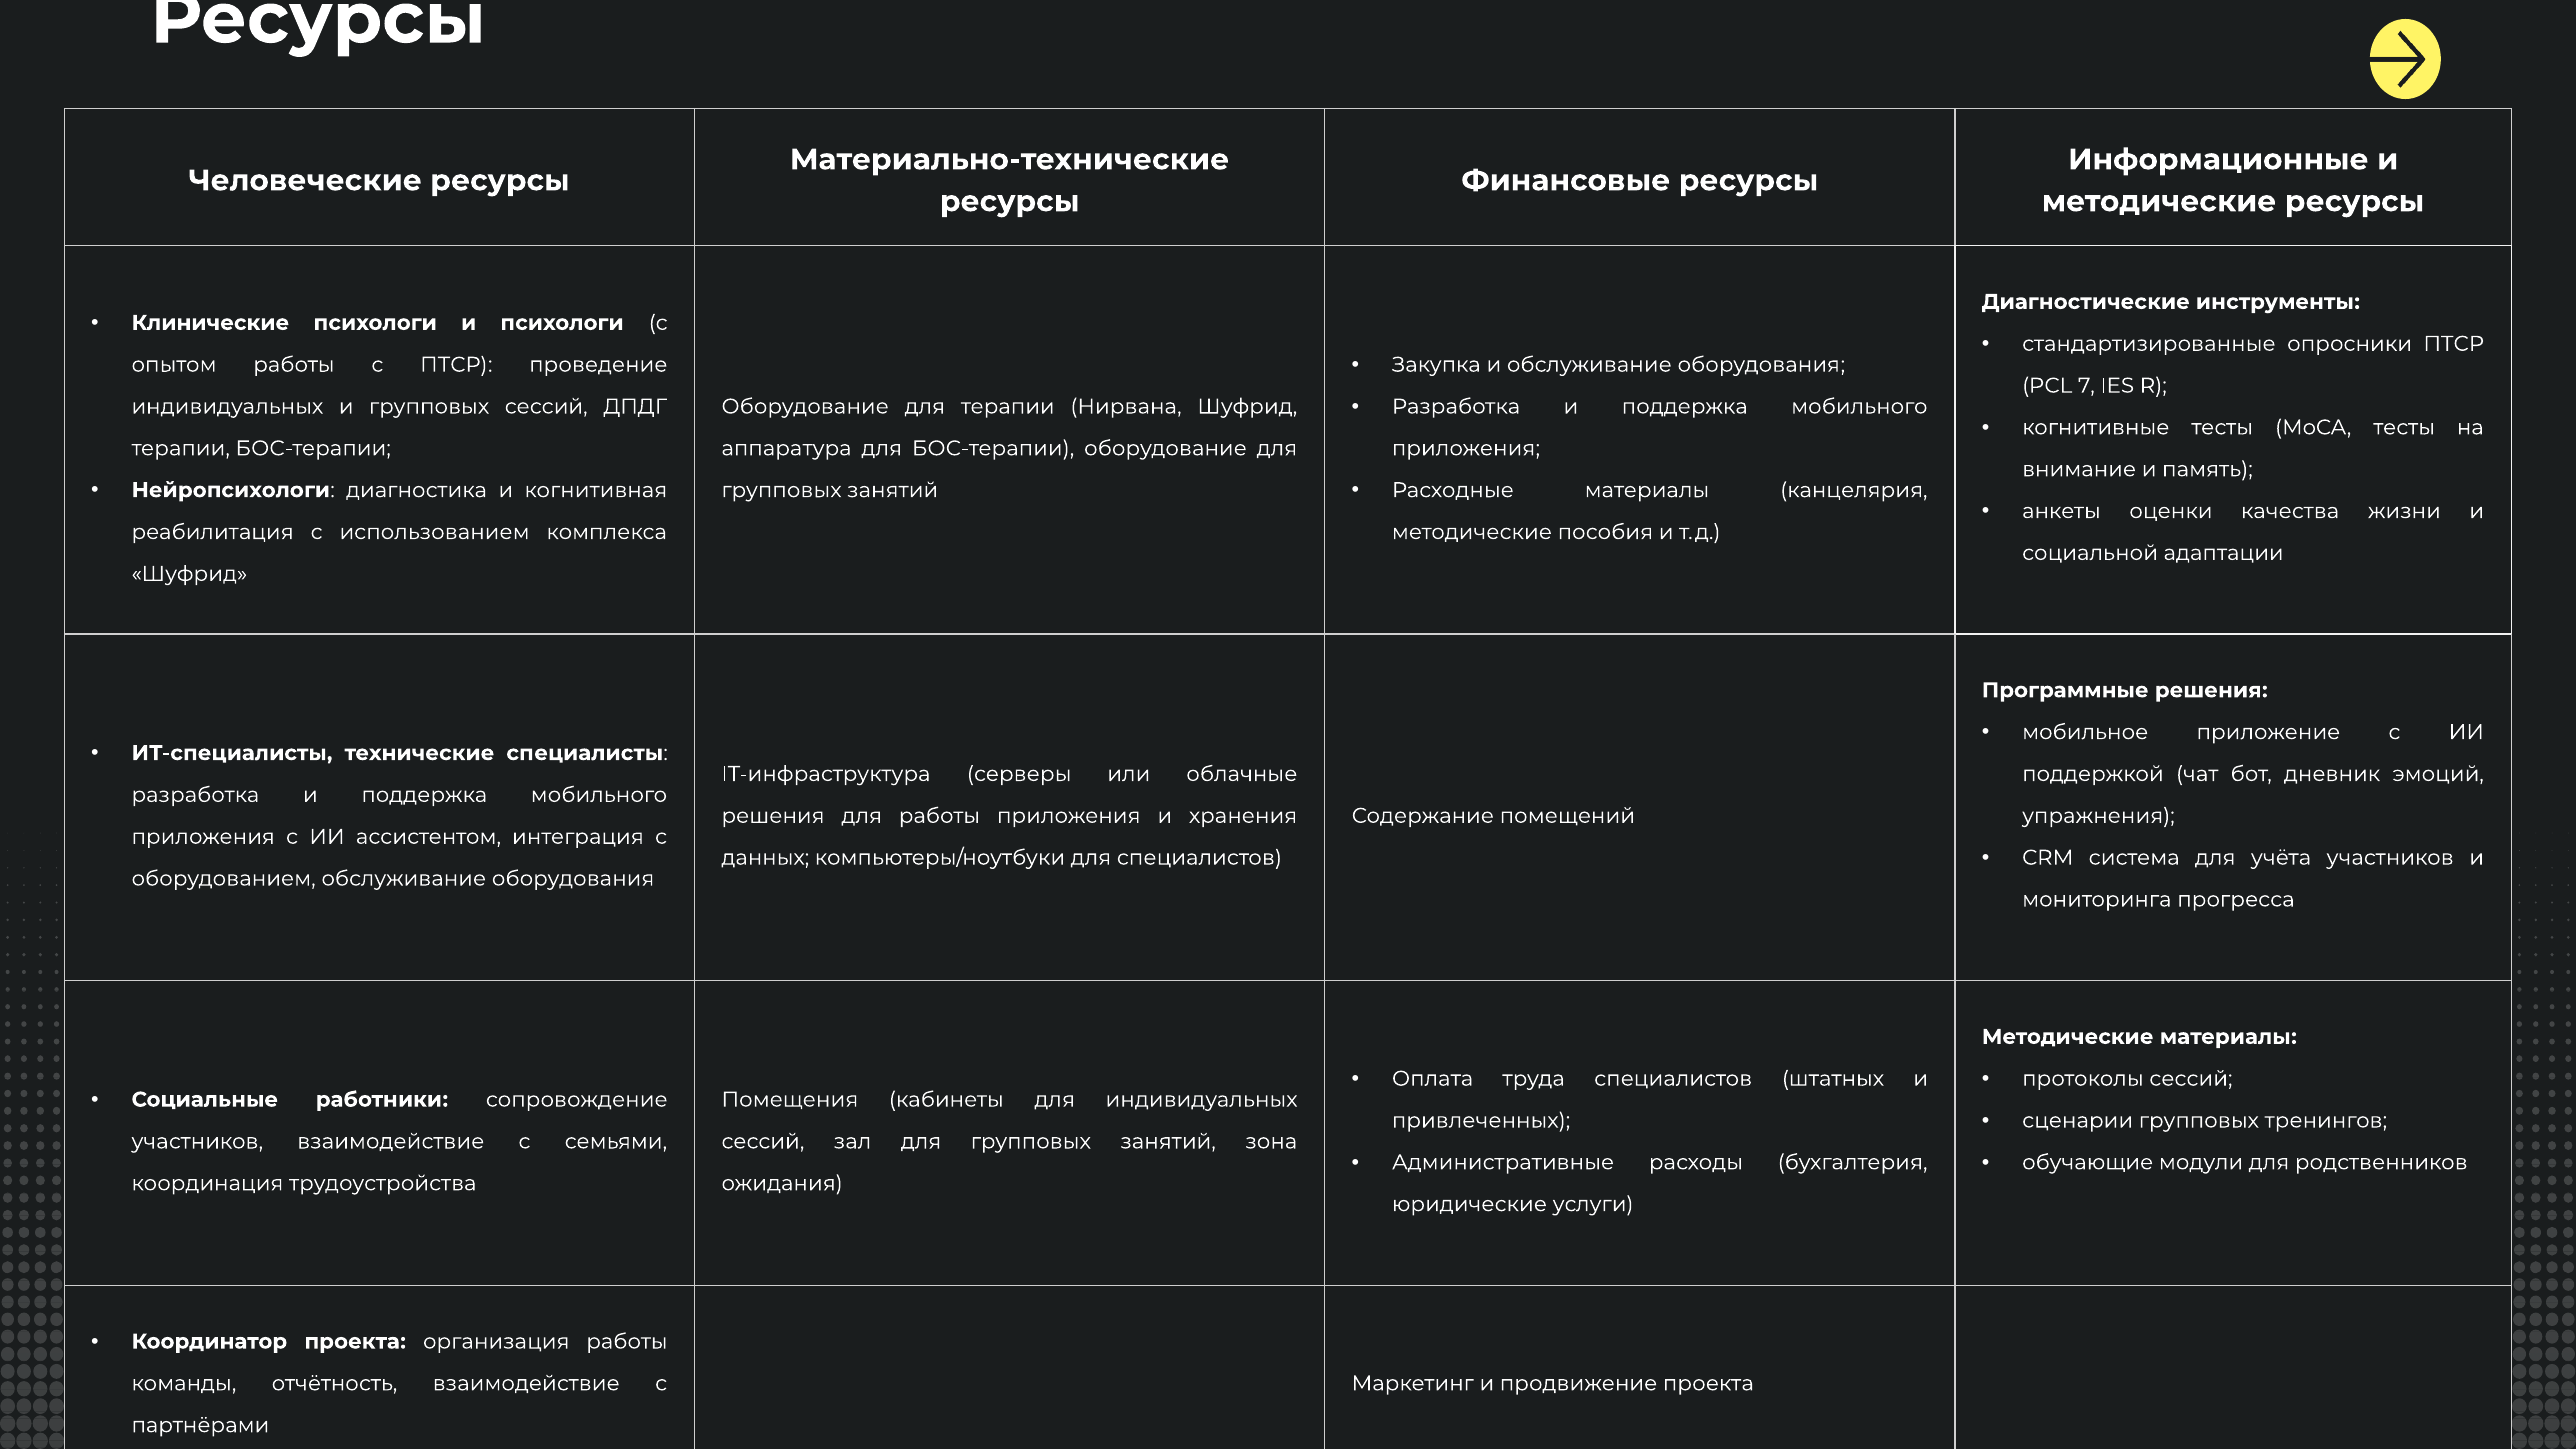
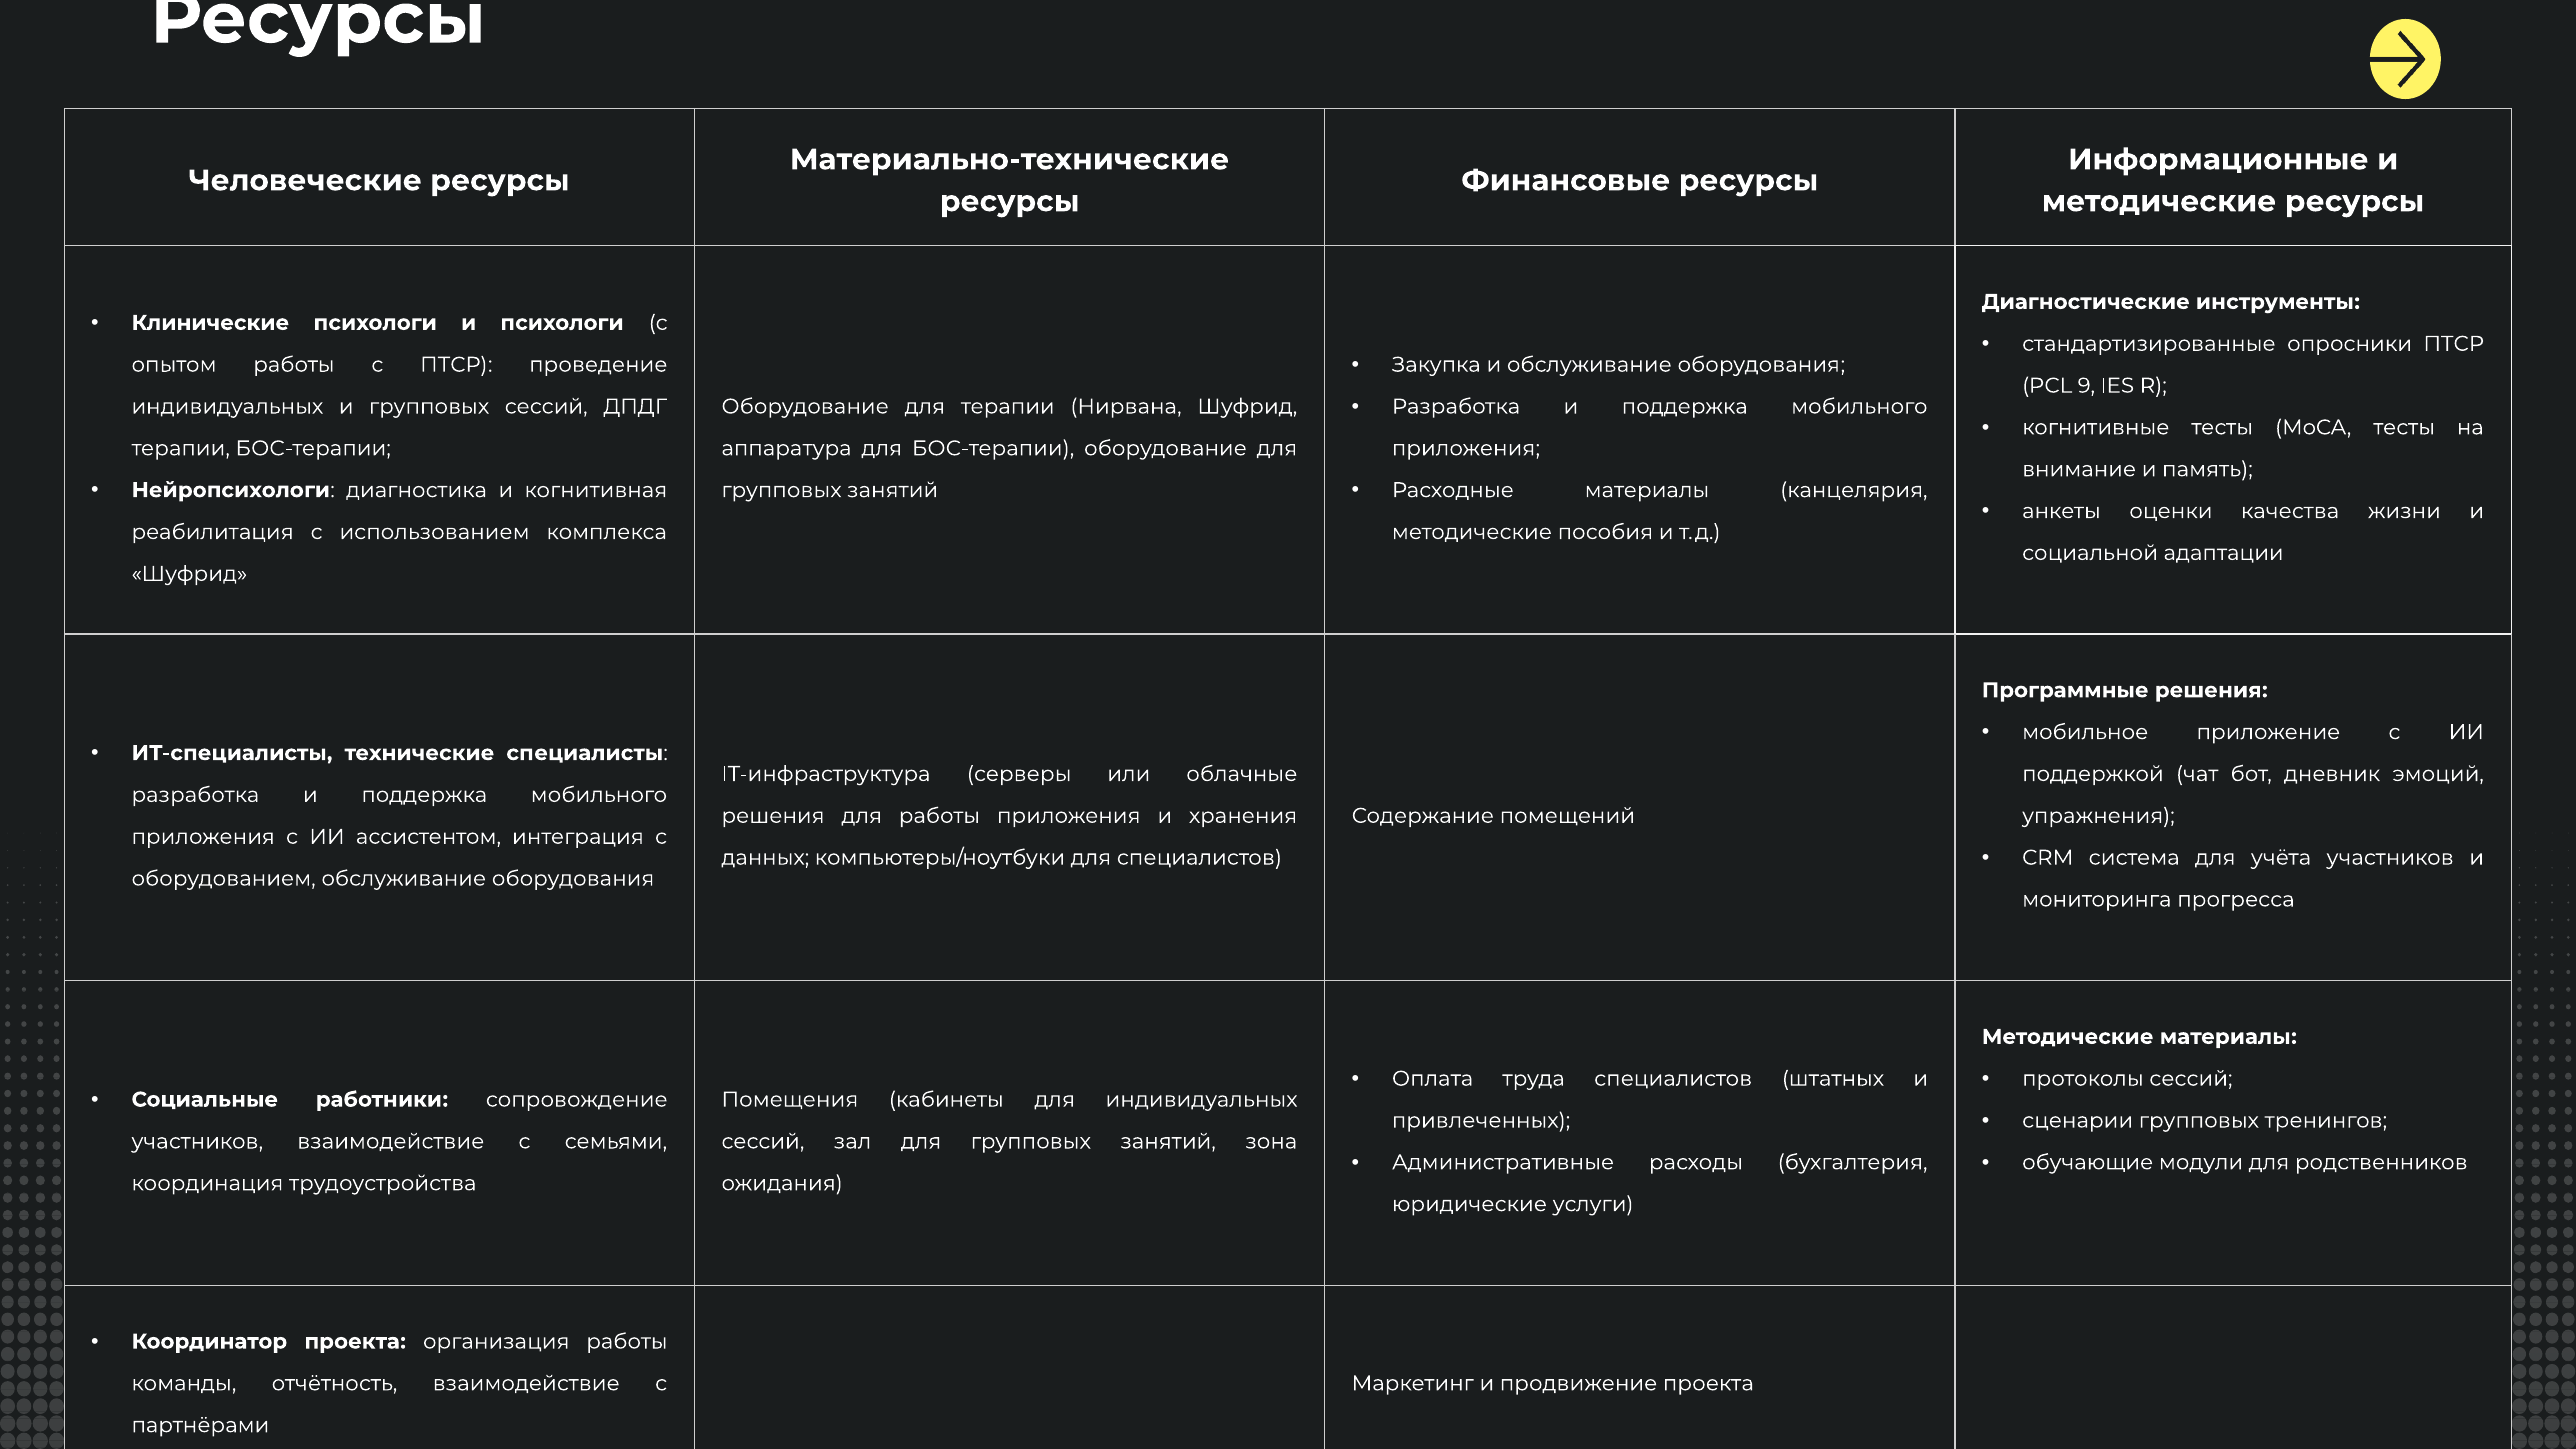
7: 7 -> 9
